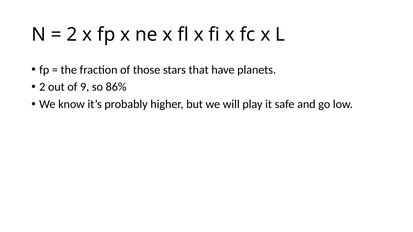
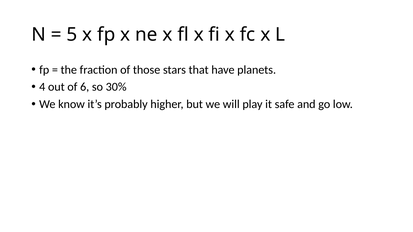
2 at (72, 35): 2 -> 5
2 at (42, 87): 2 -> 4
9: 9 -> 6
86%: 86% -> 30%
